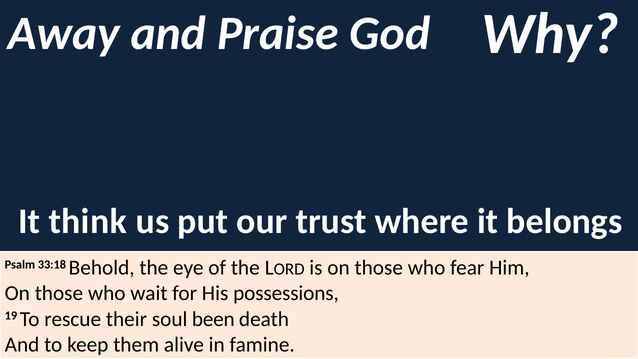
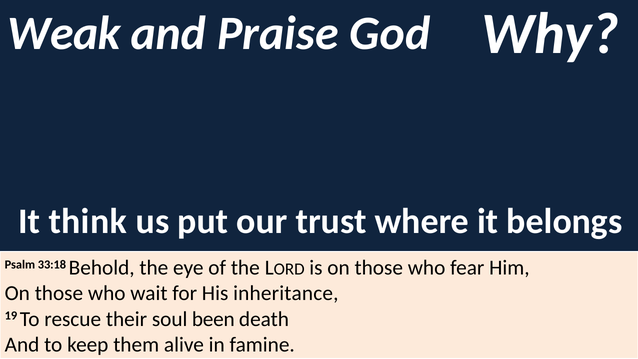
Away: Away -> Weak
possessions: possessions -> inheritance
